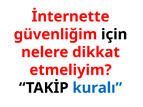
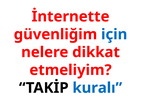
için colour: black -> blue
